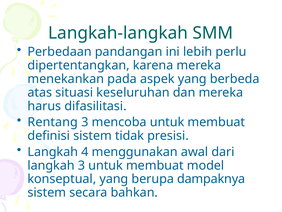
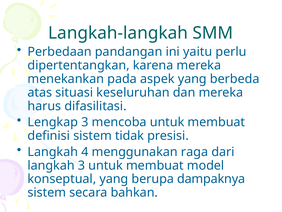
lebih: lebih -> yaitu
Rentang: Rentang -> Lengkap
awal: awal -> raga
